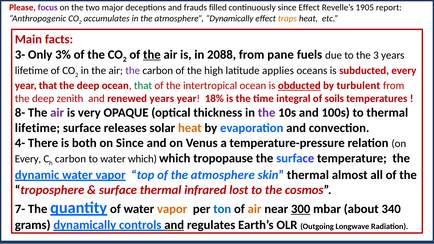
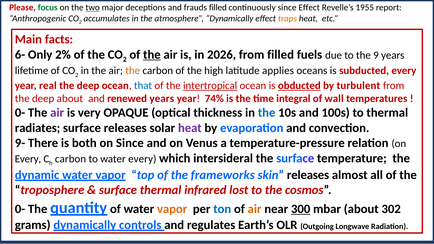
focus colour: purple -> green
two underline: none -> present
1905: 1905 -> 1955
3-: 3- -> 6-
3%: 3% -> 2%
2088: 2088 -> 2026
from pane: pane -> filled
3: 3 -> 9
the at (133, 71) colour: purple -> orange
year that: that -> real
that at (143, 86) colour: green -> blue
intertropical underline: none -> present
deep zenith: zenith -> about
18%: 18% -> 74%
soils: soils -> wall
8- at (20, 113): 8- -> 0-
the at (267, 113) colour: purple -> blue
lifetime at (37, 128): lifetime -> radiates
heat at (190, 128) colour: orange -> purple
4-: 4- -> 9-
water which: which -> every
tropopause: tropopause -> intersideral
of the atmosphere: atmosphere -> frameworks
skin thermal: thermal -> releases
7- at (20, 209): 7- -> 0-
340: 340 -> 302
and at (174, 225) underline: present -> none
